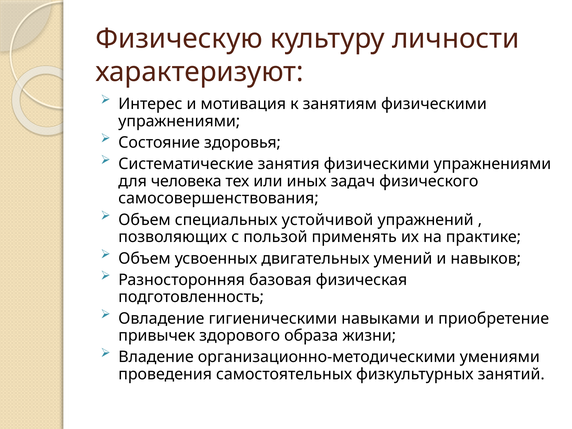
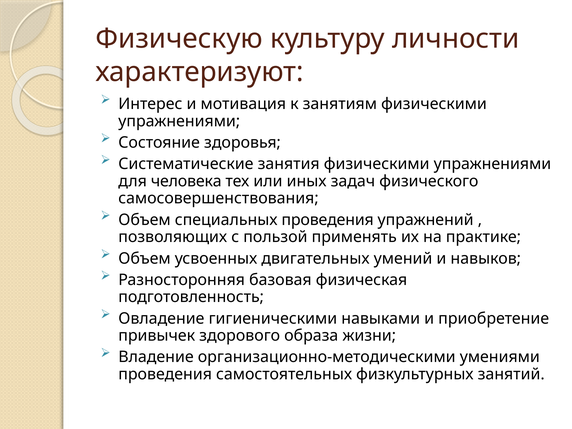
специальных устойчивой: устойчивой -> проведения
